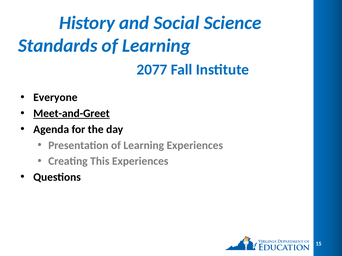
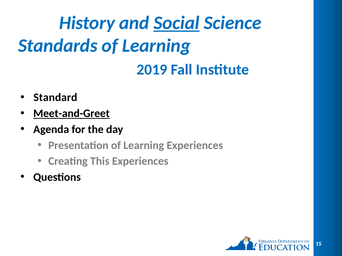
Social underline: none -> present
2077: 2077 -> 2019
Everyone: Everyone -> Standard
